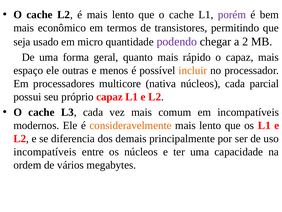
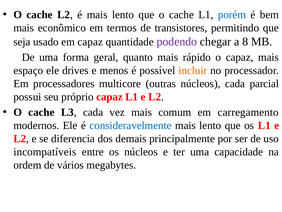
porém colour: purple -> blue
em micro: micro -> capaz
2: 2 -> 8
outras: outras -> drives
nativa: nativa -> outras
em incompatíveis: incompatíveis -> carregamento
consideravelmente colour: orange -> blue
